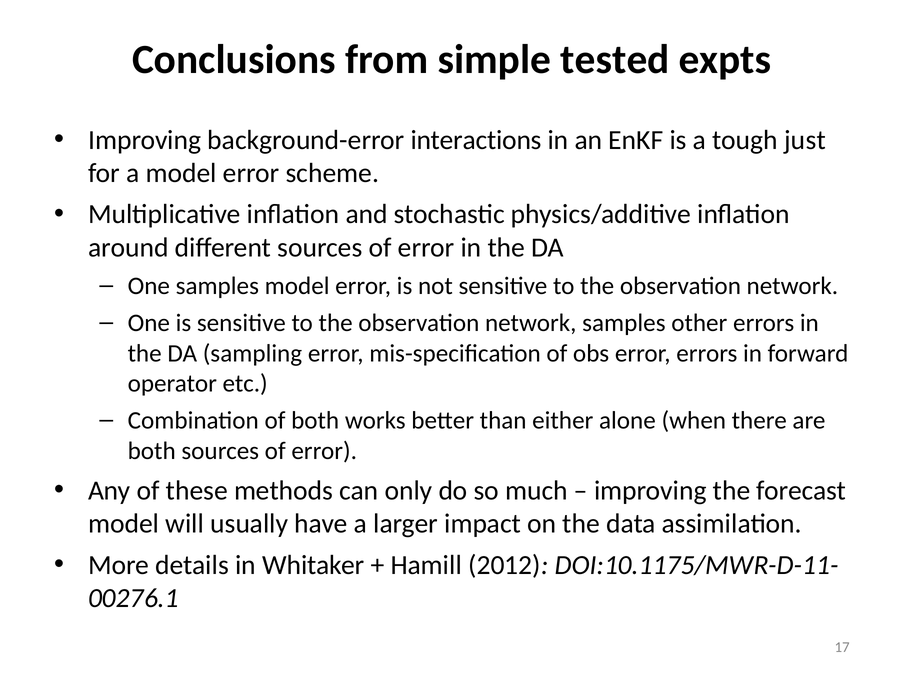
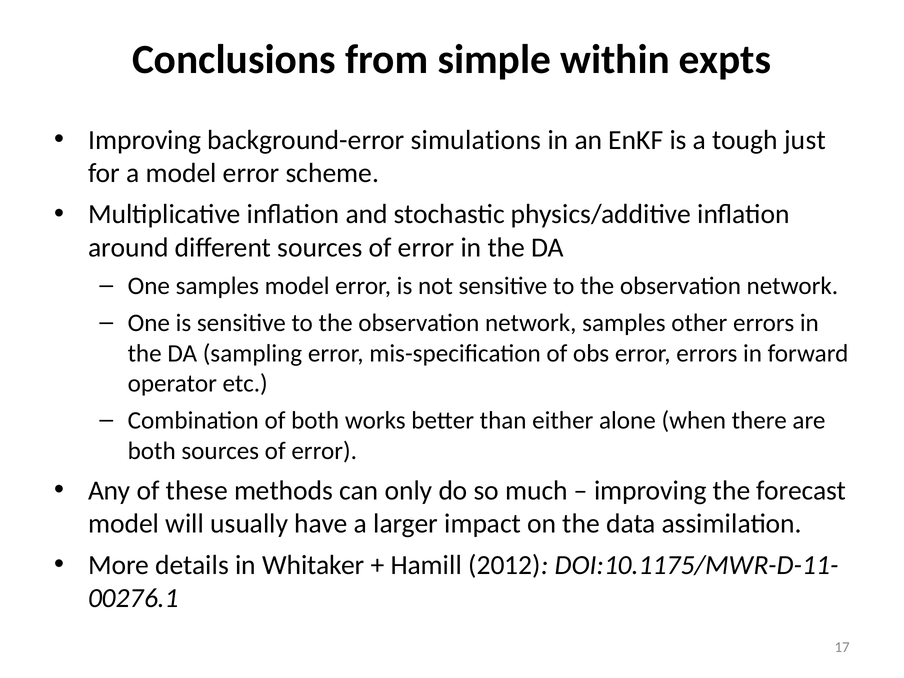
tested: tested -> within
interactions: interactions -> simulations
